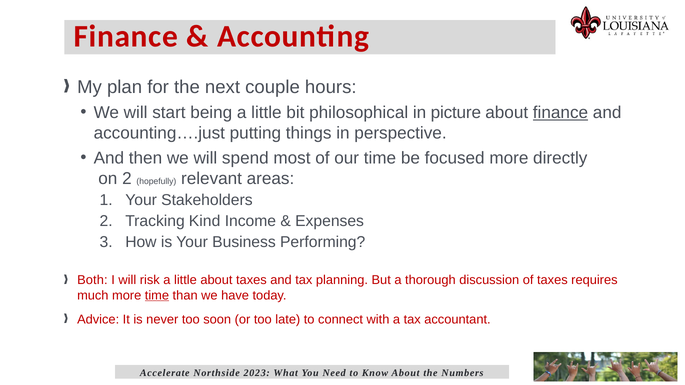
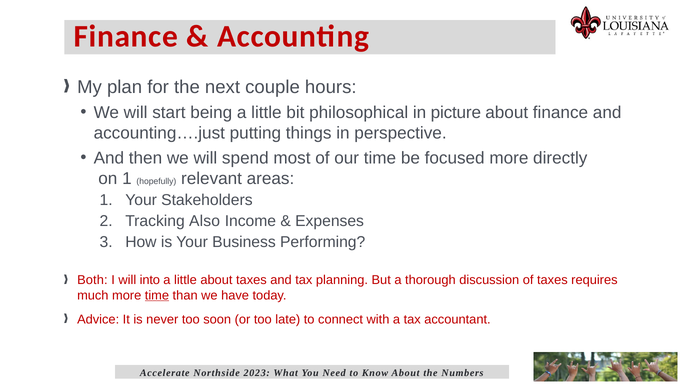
finance at (560, 113) underline: present -> none
on 2: 2 -> 1
Kind: Kind -> Also
risk: risk -> into
